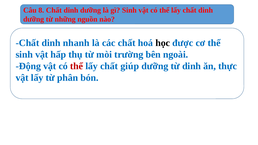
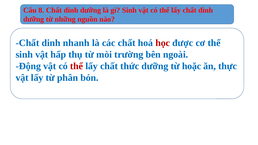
học colour: black -> red
giúp: giúp -> thức
từ dinh: dinh -> hoặc
